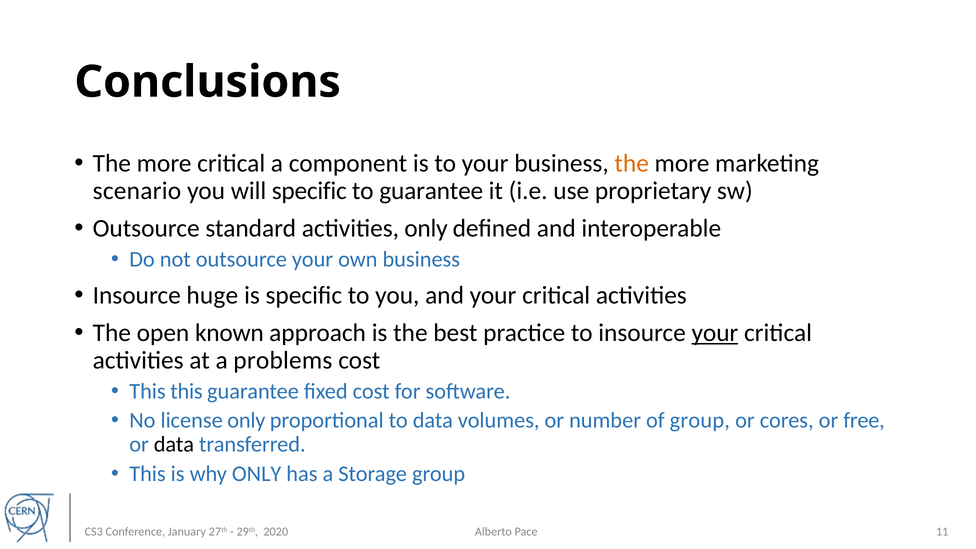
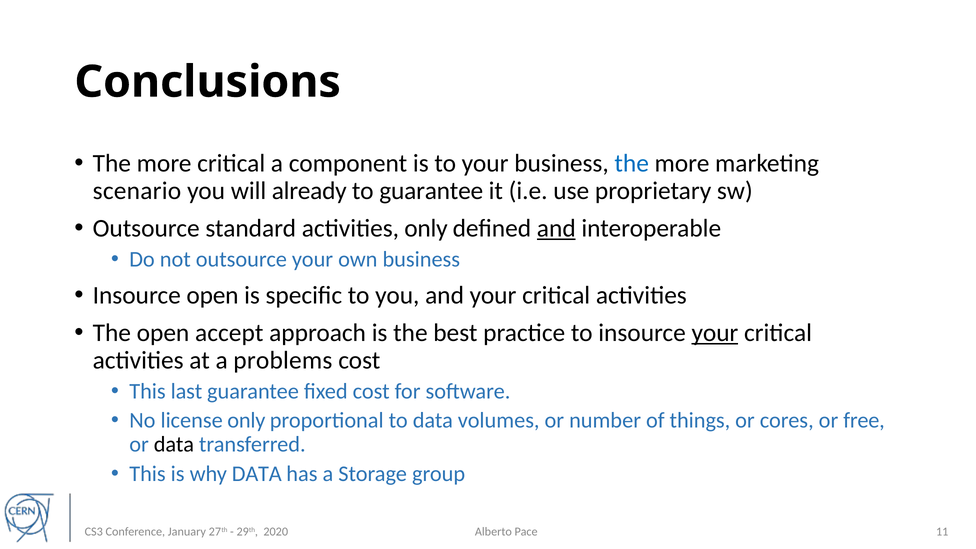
the at (632, 163) colour: orange -> blue
will specific: specific -> already
and at (556, 228) underline: none -> present
Insource huge: huge -> open
known: known -> accept
This this: this -> last
of group: group -> things
why ONLY: ONLY -> DATA
